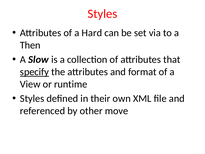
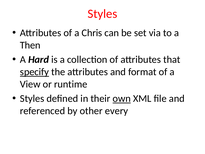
Hard: Hard -> Chris
Slow: Slow -> Hard
own underline: none -> present
move: move -> every
